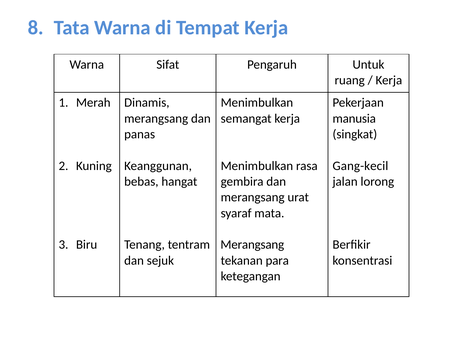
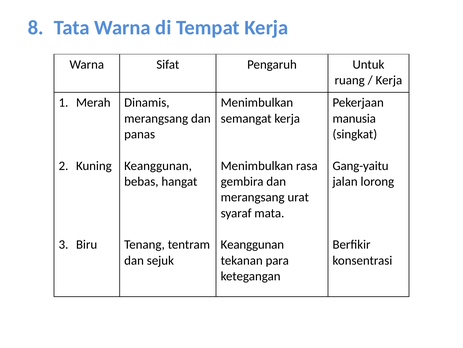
Gang-kecil: Gang-kecil -> Gang-yaitu
Merangsang at (252, 244): Merangsang -> Keanggunan
